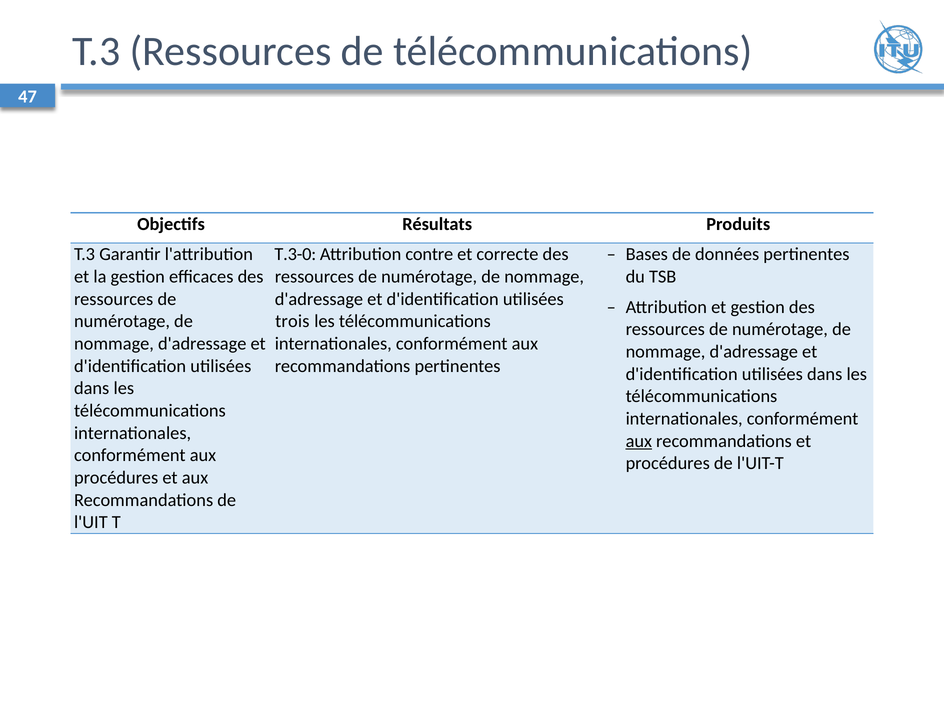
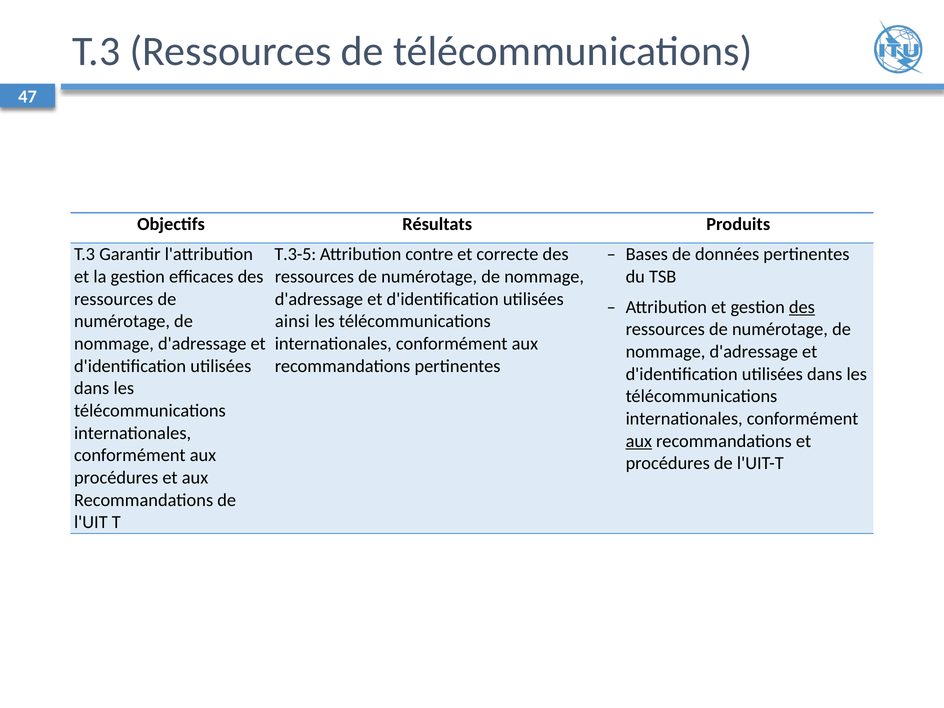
T.3-0: T.3-0 -> T.3-5
des at (802, 307) underline: none -> present
trois: trois -> ainsi
